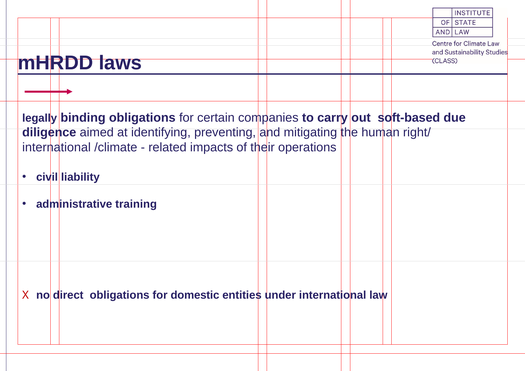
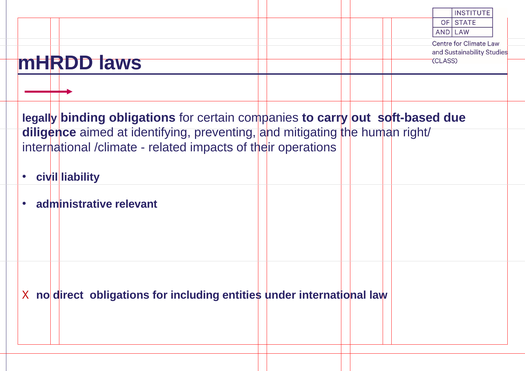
training: training -> relevant
domestic: domestic -> including
